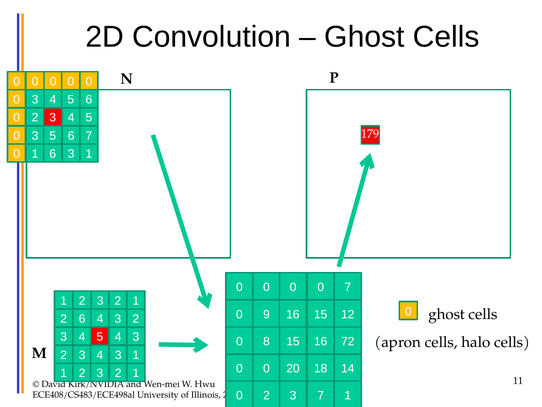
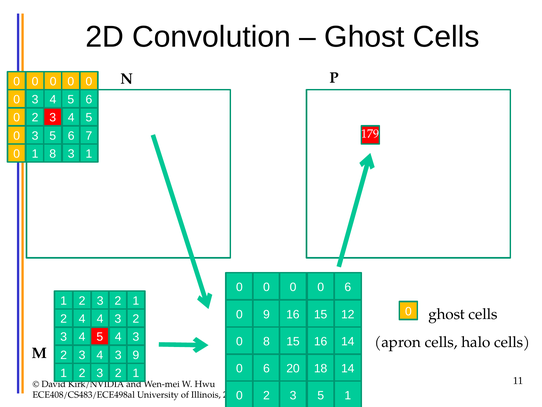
1 6: 6 -> 8
0 0 7: 7 -> 6
2 6: 6 -> 4
16 72: 72 -> 14
4 3 1: 1 -> 9
0 at (266, 368): 0 -> 6
2 3 7: 7 -> 5
